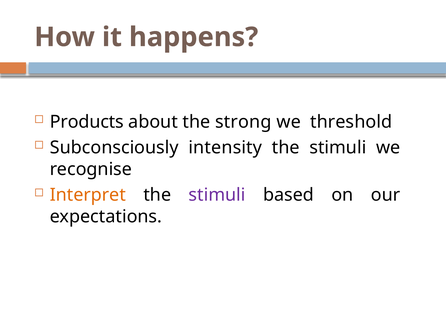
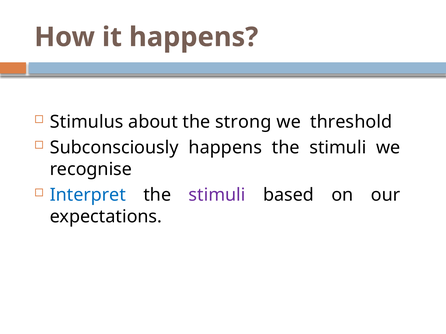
Products: Products -> Stimulus
Subconsciously intensity: intensity -> happens
Interpret colour: orange -> blue
